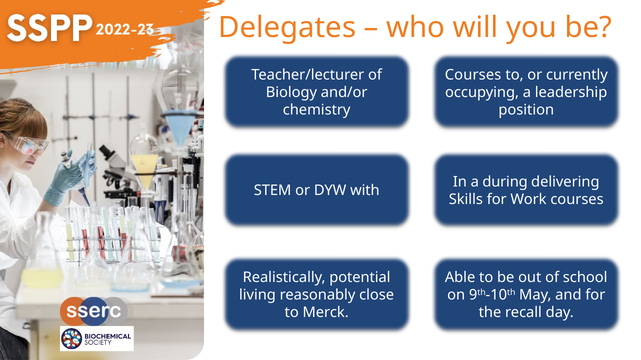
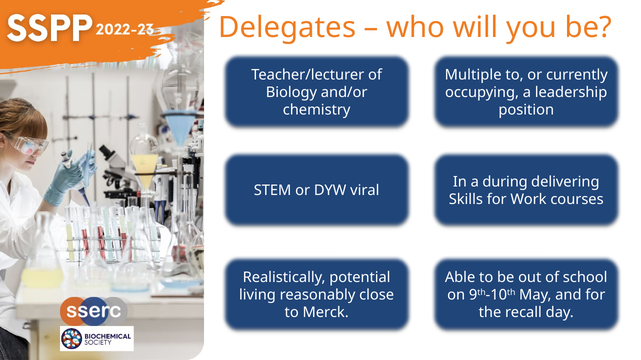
Courses at (473, 75): Courses -> Multiple
with: with -> viral
